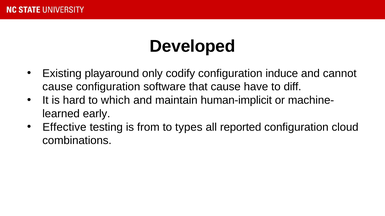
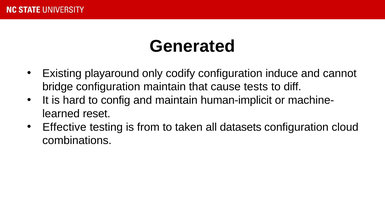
Developed: Developed -> Generated
cause at (58, 87): cause -> bridge
configuration software: software -> maintain
have: have -> tests
which: which -> config
early: early -> reset
types: types -> taken
reported: reported -> datasets
